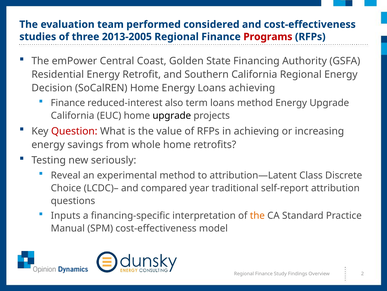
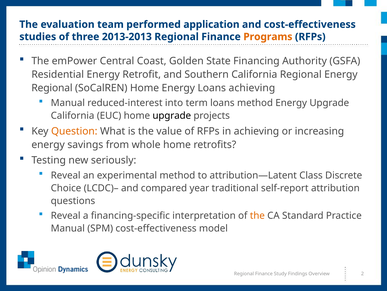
considered: considered -> application
2013-2005: 2013-2005 -> 2013-2013
Programs colour: red -> orange
Decision at (52, 88): Decision -> Regional
Finance at (68, 103): Finance -> Manual
also: also -> into
Question colour: red -> orange
Inputs at (66, 215): Inputs -> Reveal
